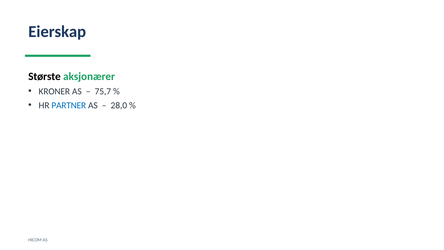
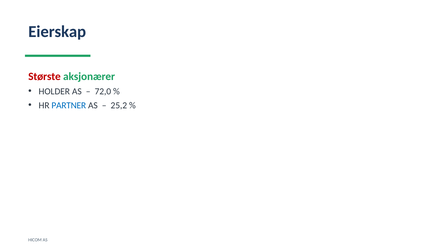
Største colour: black -> red
KRONER: KRONER -> HOLDER
75,7: 75,7 -> 72,0
28,0: 28,0 -> 25,2
